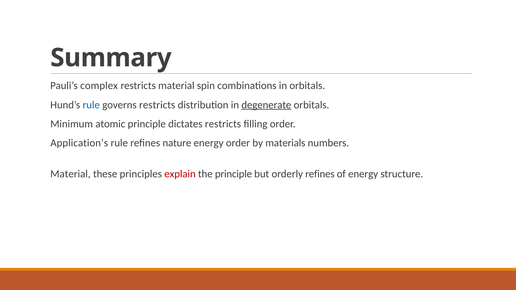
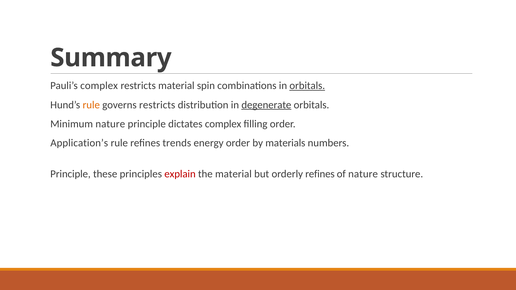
orbitals at (307, 86) underline: none -> present
rule at (91, 105) colour: blue -> orange
Minimum atomic: atomic -> nature
dictates restricts: restricts -> complex
nature: nature -> trends
Material at (70, 174): Material -> Principle
the principle: principle -> material
of energy: energy -> nature
